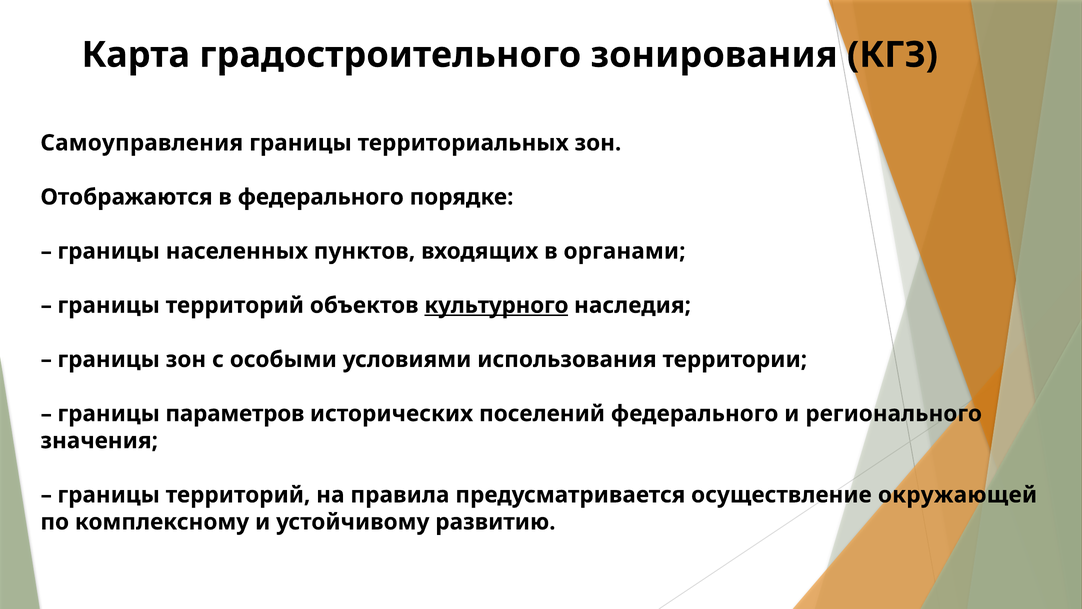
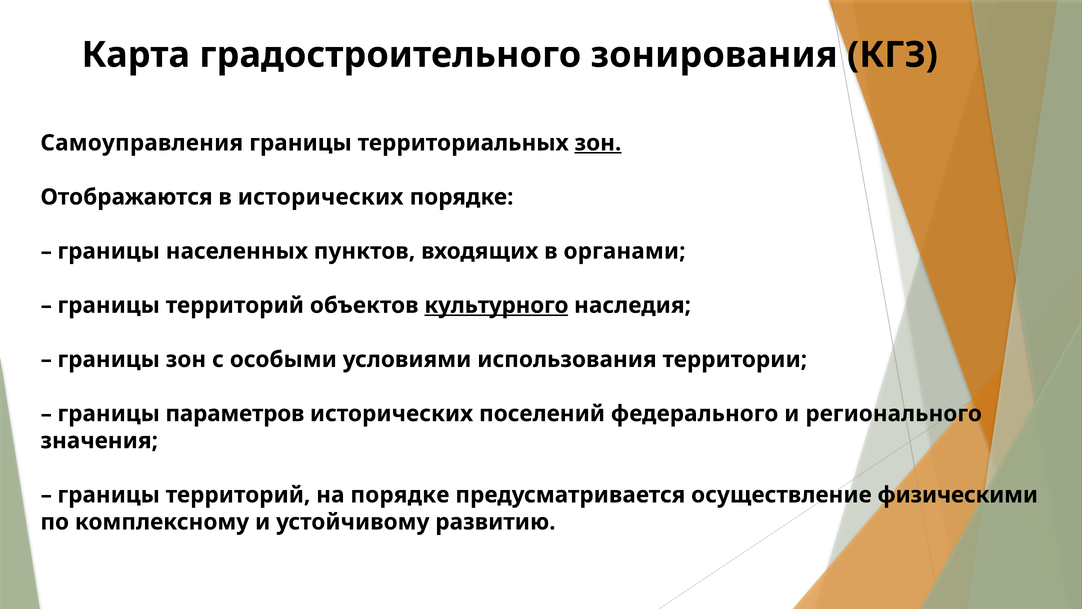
зон at (598, 143) underline: none -> present
в федерального: федерального -> исторических
на правила: правила -> порядке
окружающей: окружающей -> физическими
